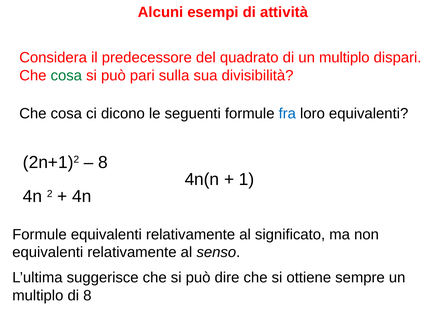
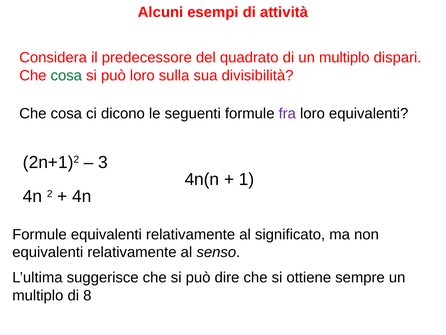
può pari: pari -> loro
fra colour: blue -> purple
8 at (103, 162): 8 -> 3
